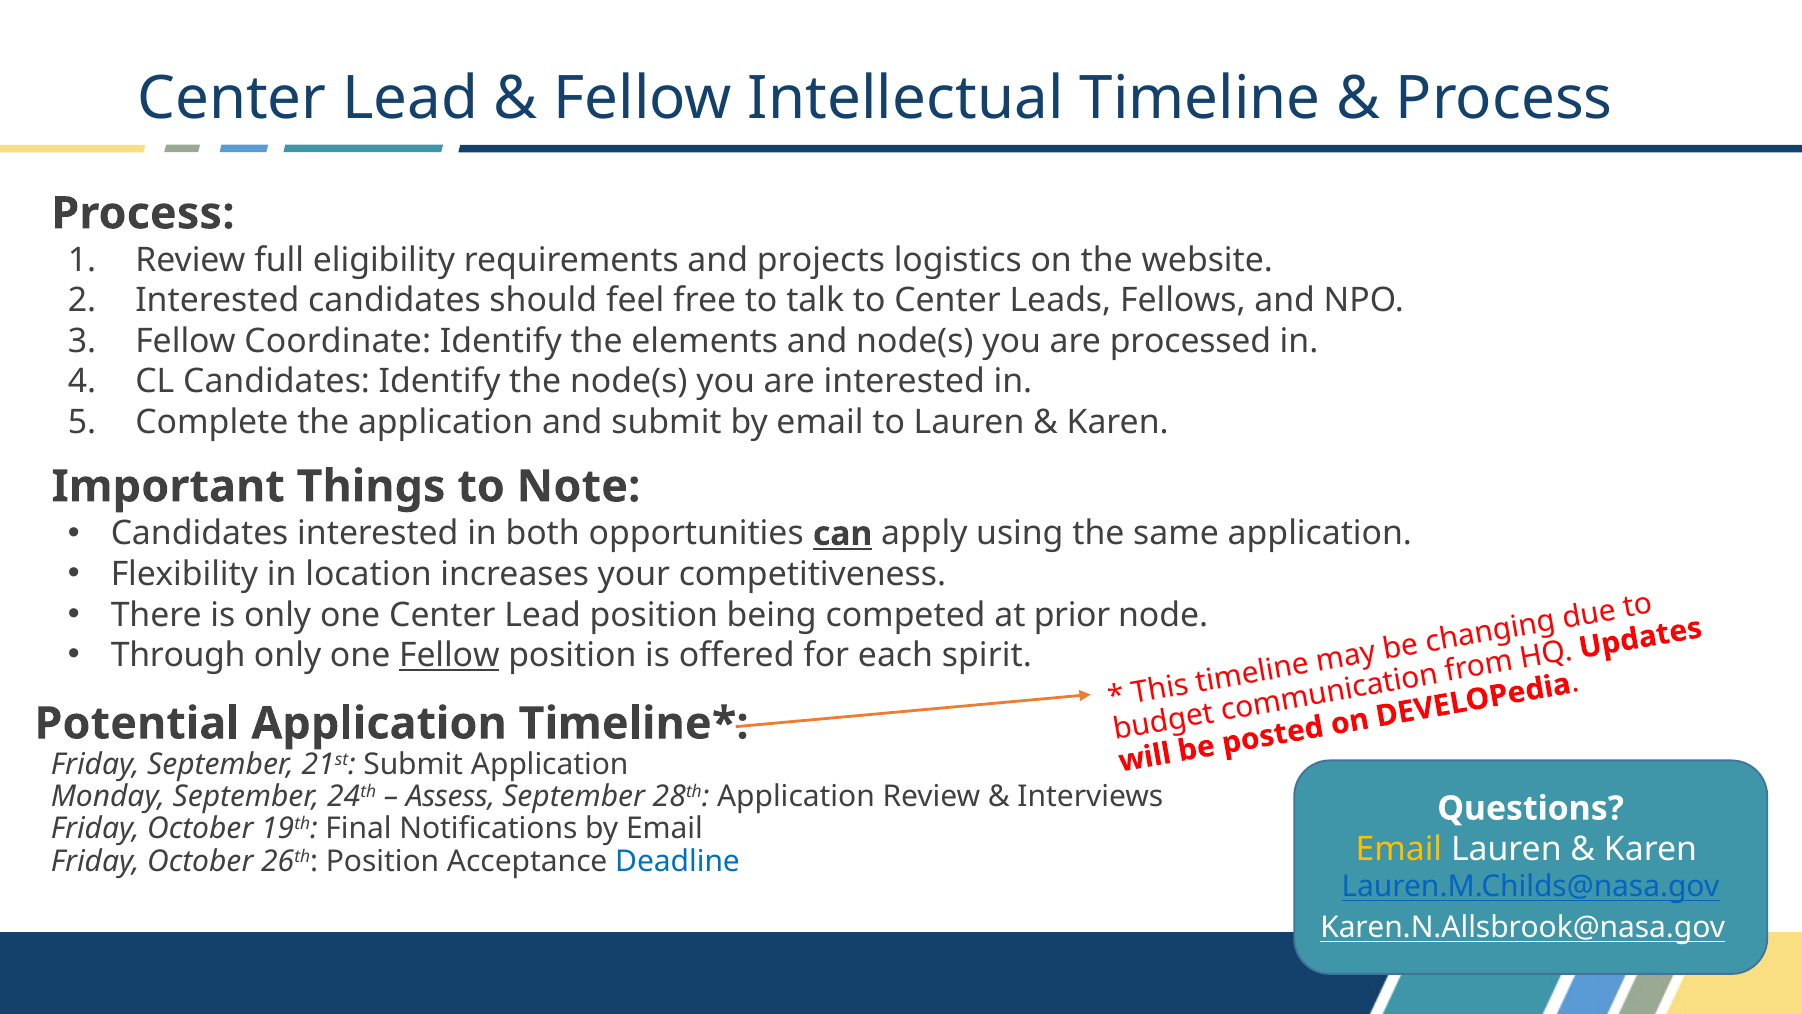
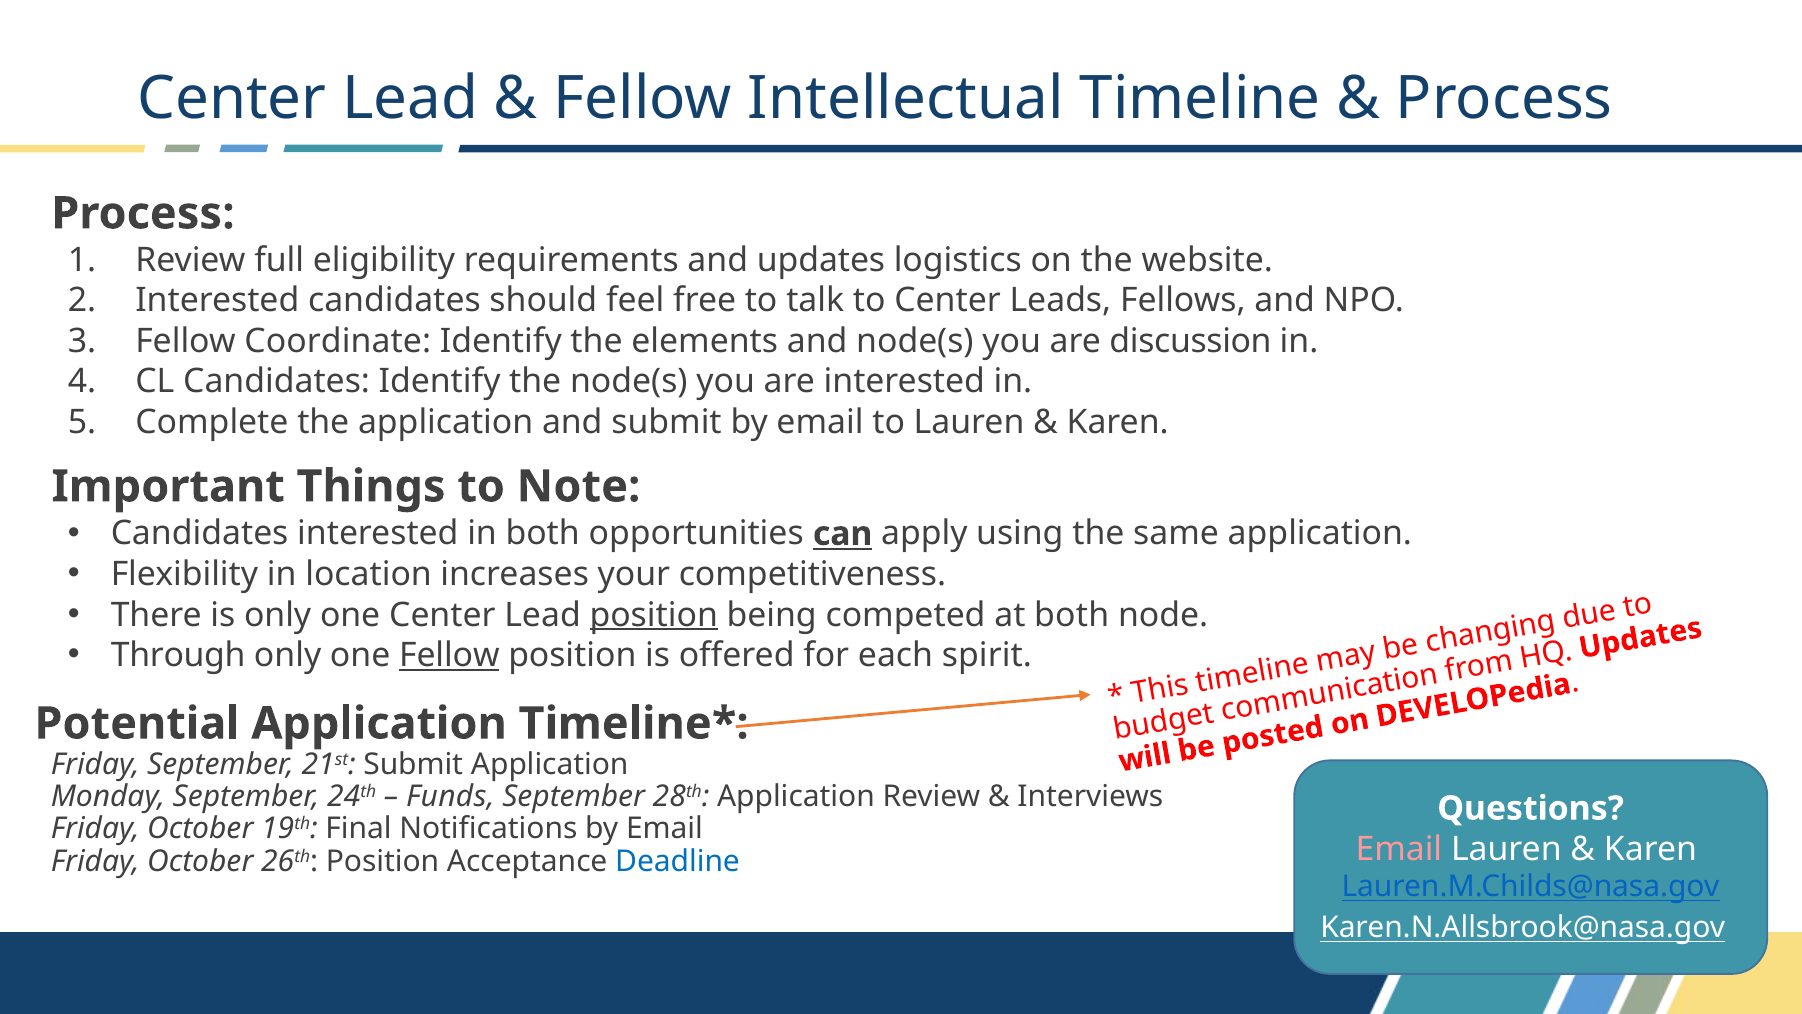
and projects: projects -> updates
processed: processed -> discussion
position at (654, 615) underline: none -> present
at prior: prior -> both
Assess: Assess -> Funds
Email at (1399, 849) colour: yellow -> pink
